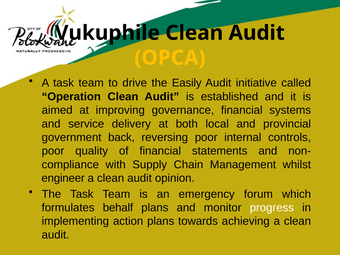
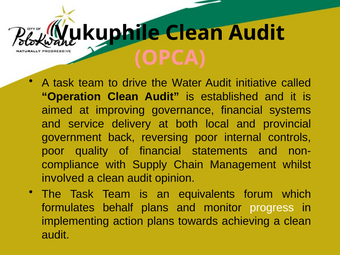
OPCA colour: yellow -> pink
Easily: Easily -> Water
engineer: engineer -> involved
emergency: emergency -> equivalents
